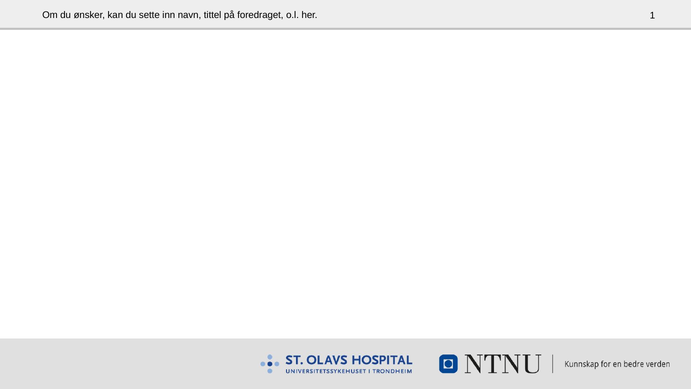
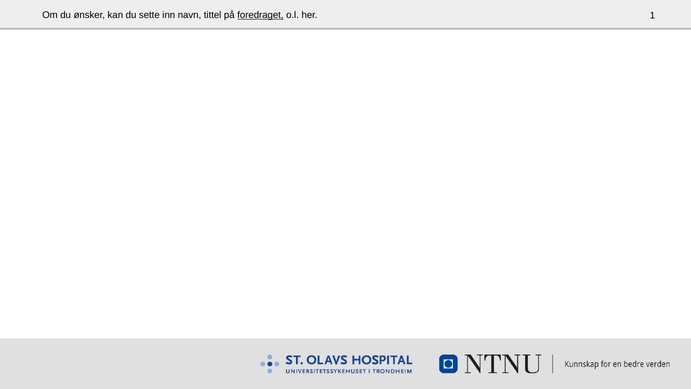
foredraget underline: none -> present
